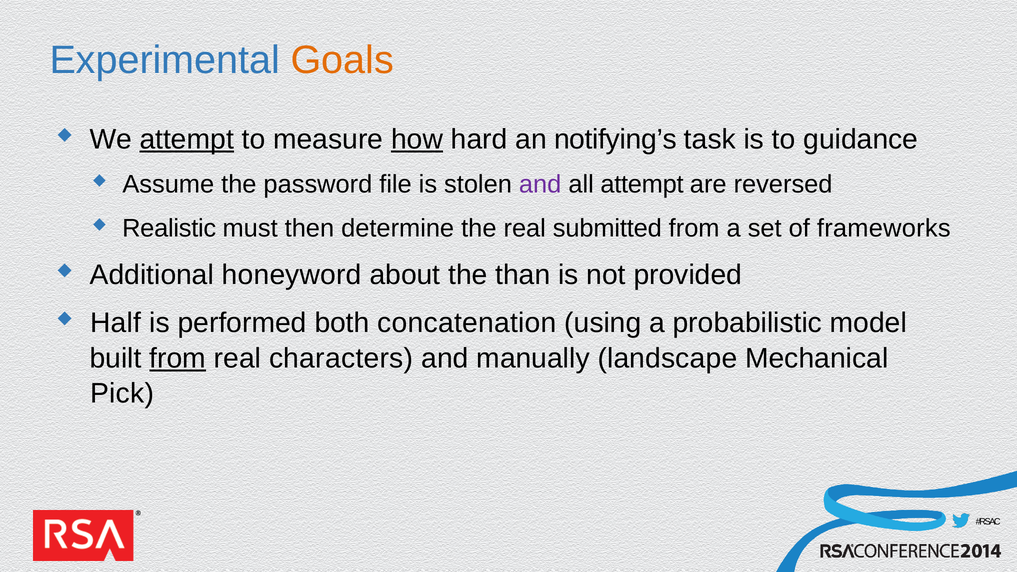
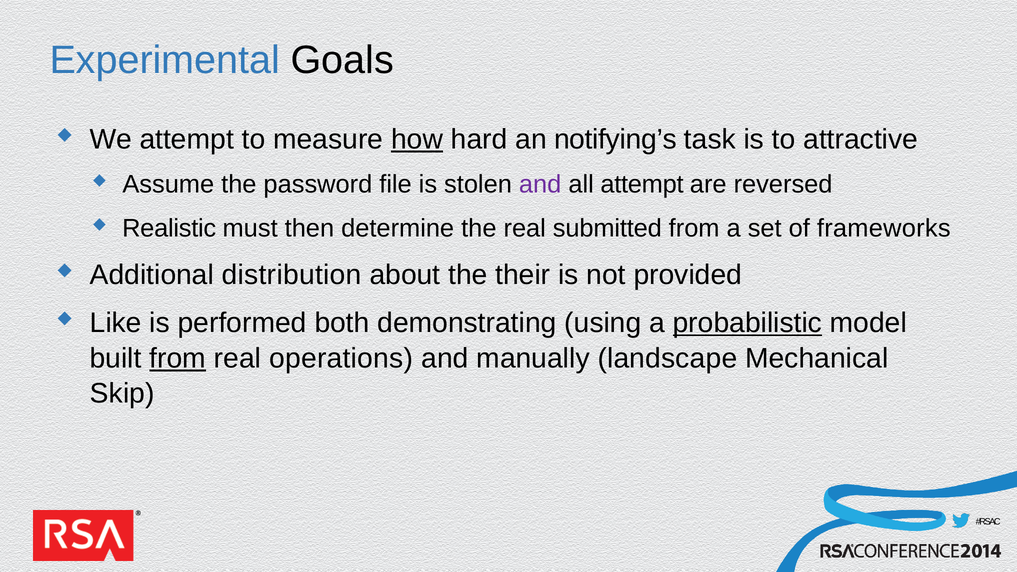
Goals colour: orange -> black
attempt at (187, 139) underline: present -> none
guidance: guidance -> attractive
honeyword: honeyword -> distribution
than: than -> their
Half: Half -> Like
concatenation: concatenation -> demonstrating
probabilistic underline: none -> present
characters: characters -> operations
Pick: Pick -> Skip
